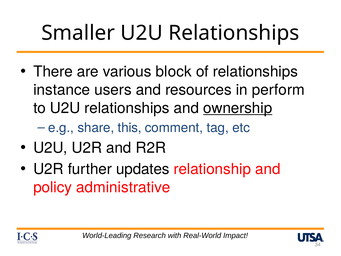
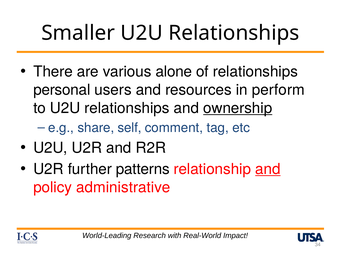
block: block -> alone
instance: instance -> personal
this: this -> self
updates: updates -> patterns
and at (268, 169) underline: none -> present
